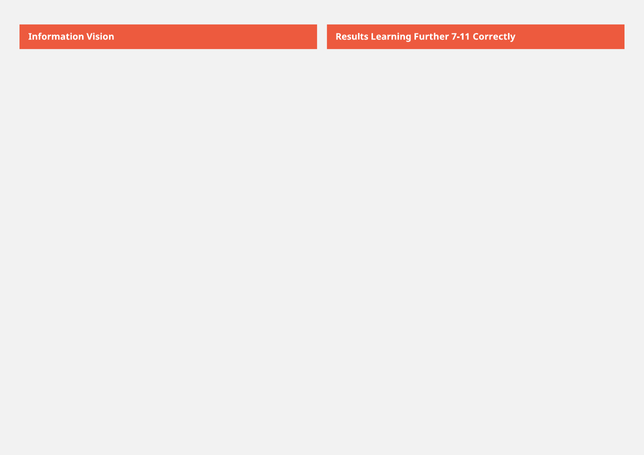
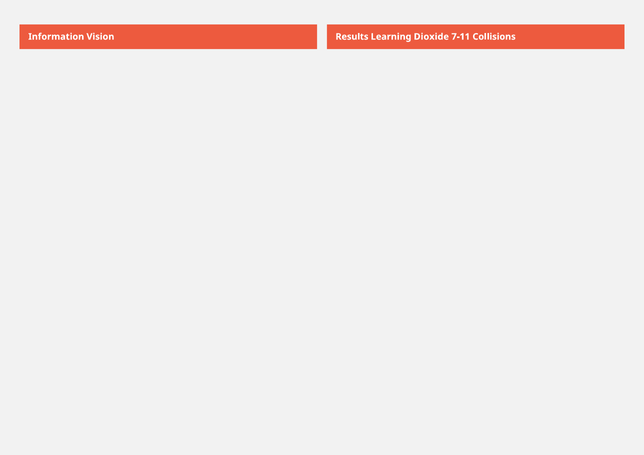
Further: Further -> Dioxide
Correctly: Correctly -> Collisions
